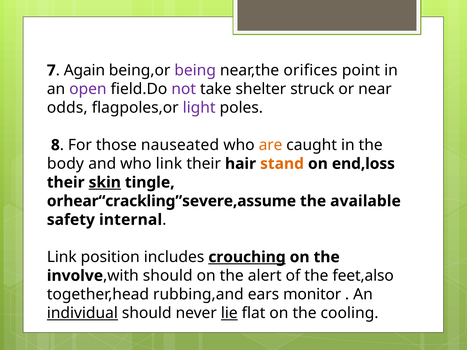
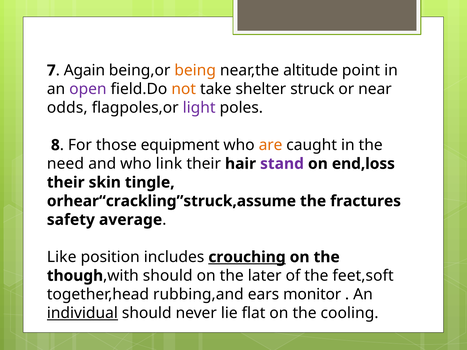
being colour: purple -> orange
orifices: orifices -> altitude
not colour: purple -> orange
nauseated: nauseated -> equipment
body: body -> need
stand colour: orange -> purple
skin underline: present -> none
orhear“crackling”severe,assume: orhear“crackling”severe,assume -> orhear“crackling”struck,assume
available: available -> fractures
internal: internal -> average
Link at (62, 257): Link -> Like
involve: involve -> though
alert: alert -> later
feet,also: feet,also -> feet,soft
lie underline: present -> none
